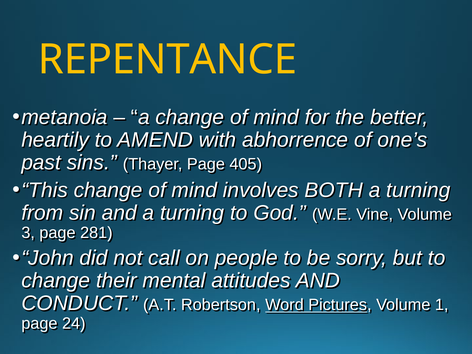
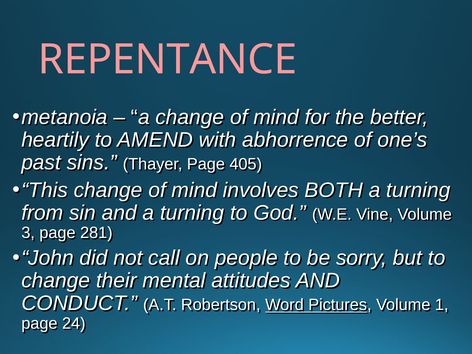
REPENTANCE colour: yellow -> pink
